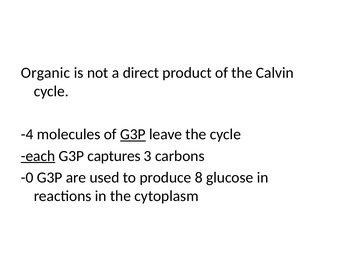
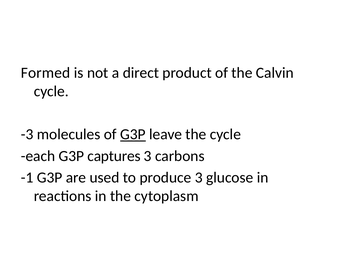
Organic: Organic -> Formed
-4: -4 -> -3
each underline: present -> none
-0: -0 -> -1
produce 8: 8 -> 3
